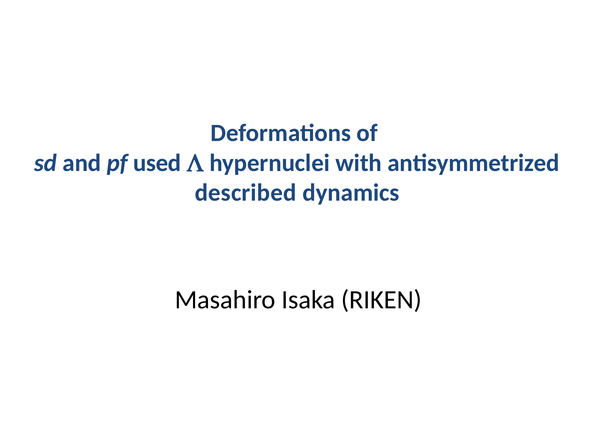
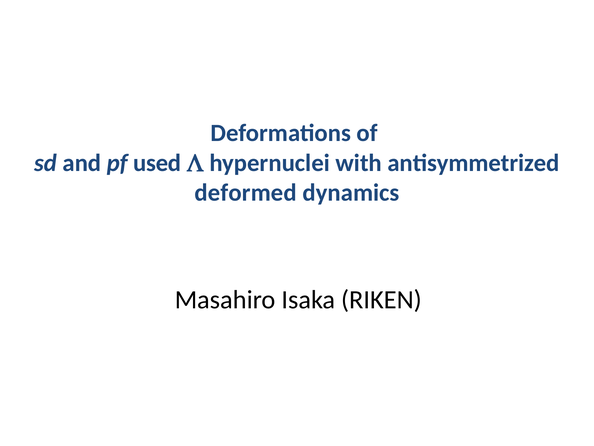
described: described -> deformed
